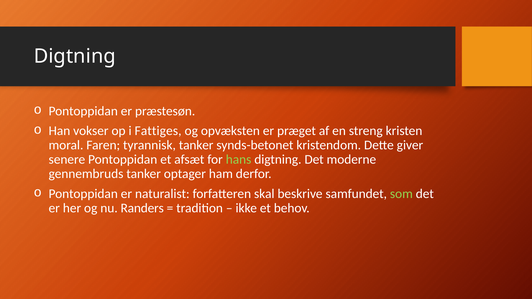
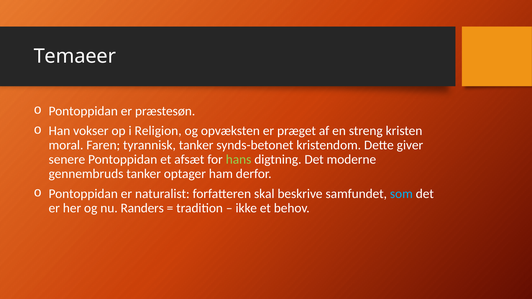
Digtning at (75, 56): Digtning -> Temaeer
Fattiges: Fattiges -> Religion
som colour: light green -> light blue
